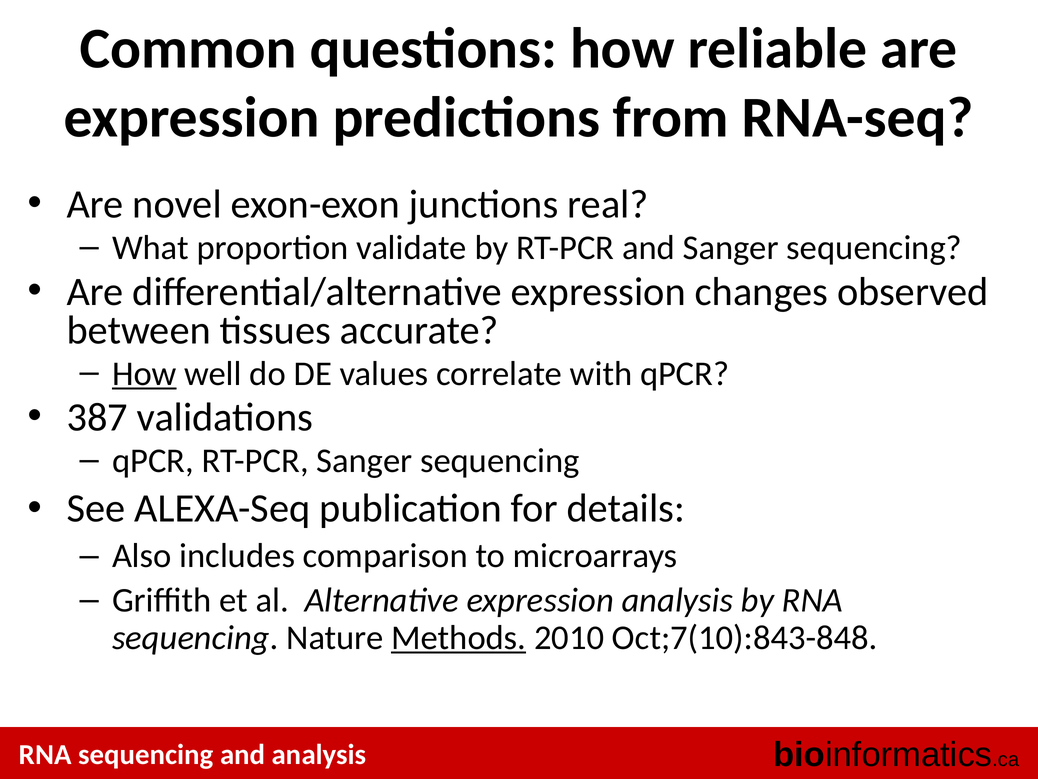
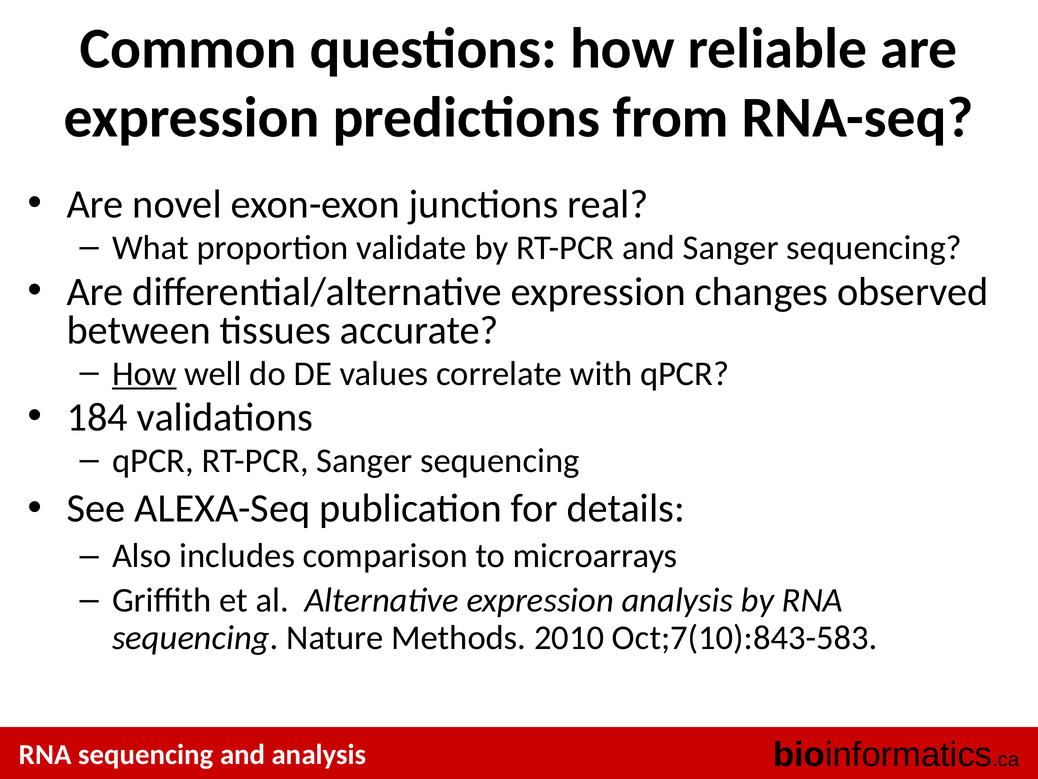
387: 387 -> 184
Methods underline: present -> none
Oct;7(10):843-848: Oct;7(10):843-848 -> Oct;7(10):843-583
